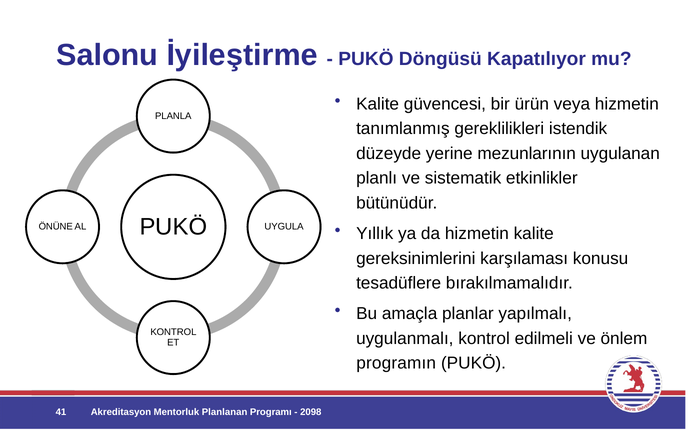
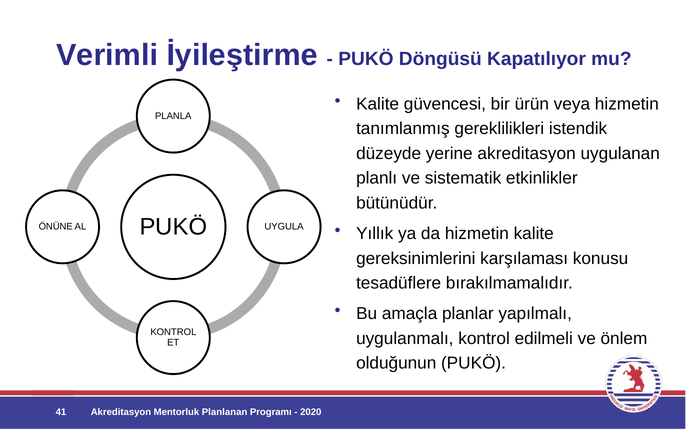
Salonu: Salonu -> Verimli
yerine mezunlarının: mezunlarının -> akreditasyon
programın: programın -> olduğunun
2098: 2098 -> 2020
